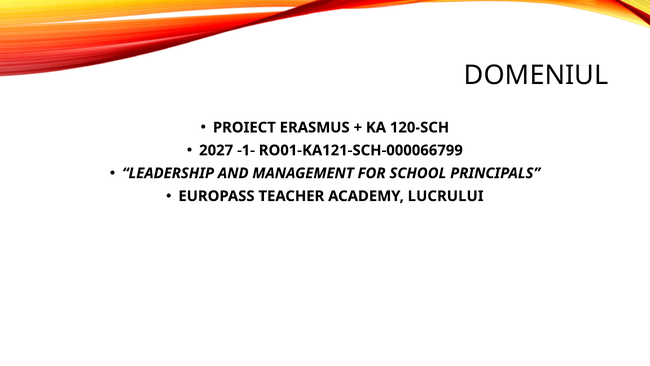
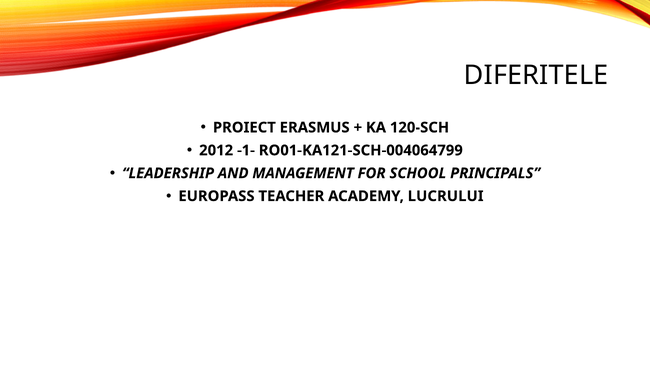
DOMENIUL: DOMENIUL -> DIFERITELE
2027: 2027 -> 2012
RO01-KA121-SCH-000066799: RO01-KA121-SCH-000066799 -> RO01-KA121-SCH-004064799
